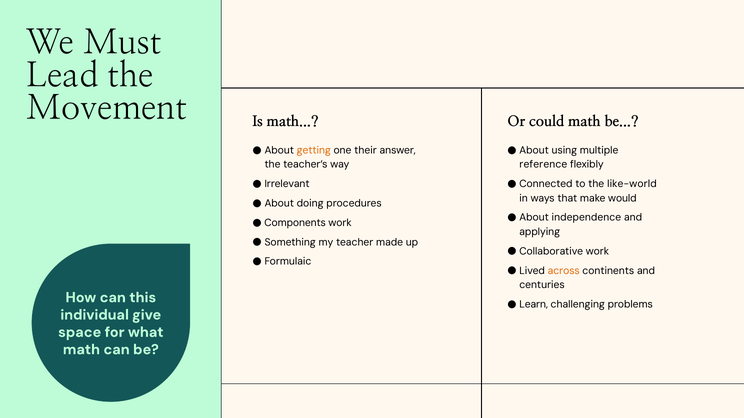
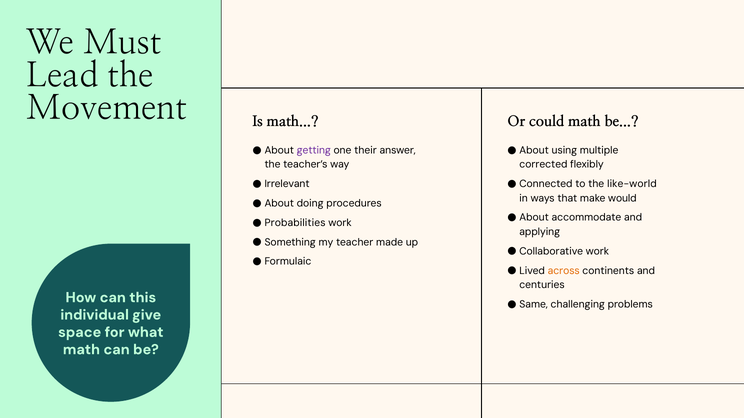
getting colour: orange -> purple
reference: reference -> corrected
independence: independence -> accommodate
Components: Components -> Probabilities
Learn: Learn -> Same
